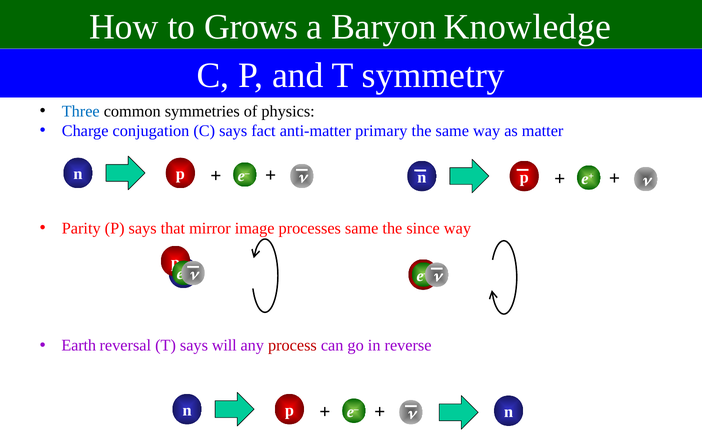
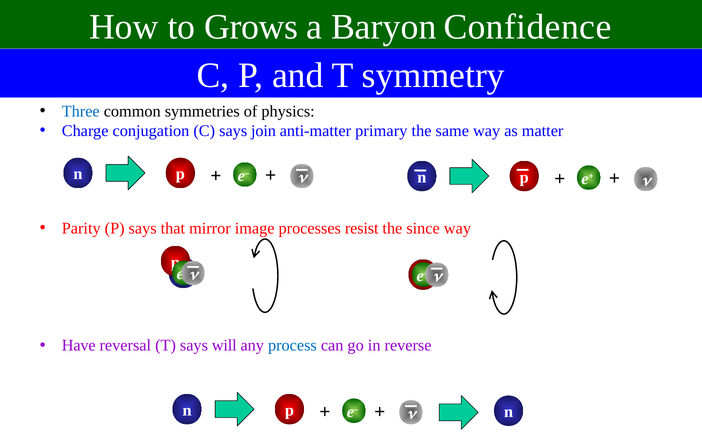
Knowledge: Knowledge -> Confidence
fact: fact -> join
processes same: same -> resist
Earth: Earth -> Have
process colour: red -> blue
